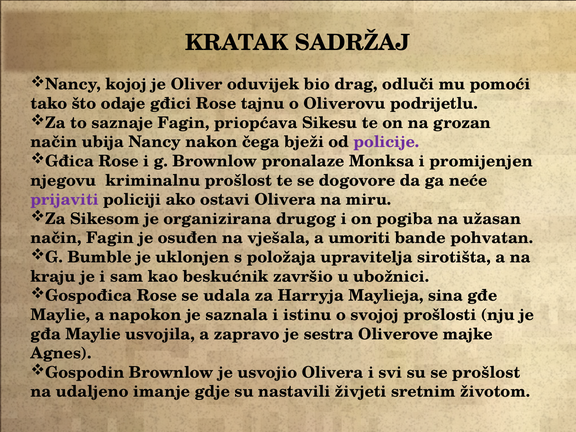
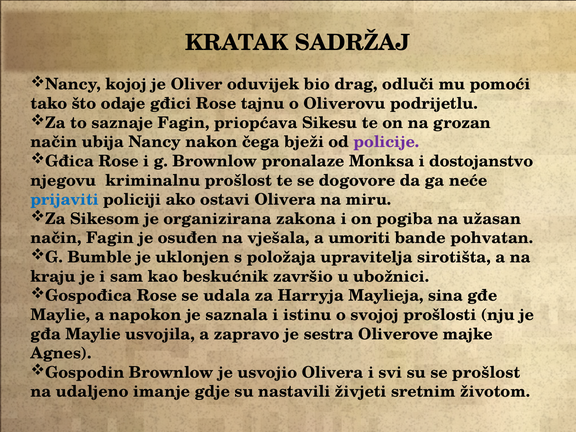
promijenjen: promijenjen -> dostojanstvo
prijaviti colour: purple -> blue
drugog: drugog -> zakona
